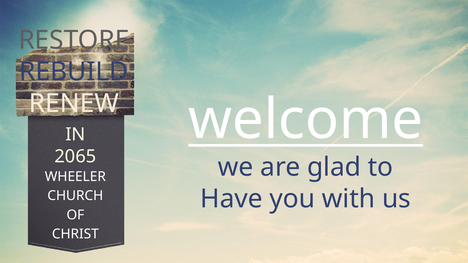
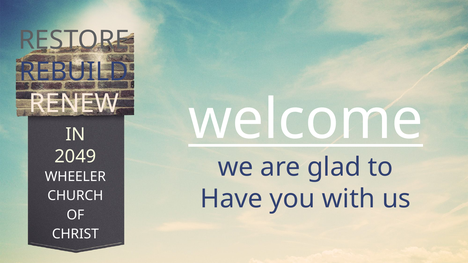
2065: 2065 -> 2049
